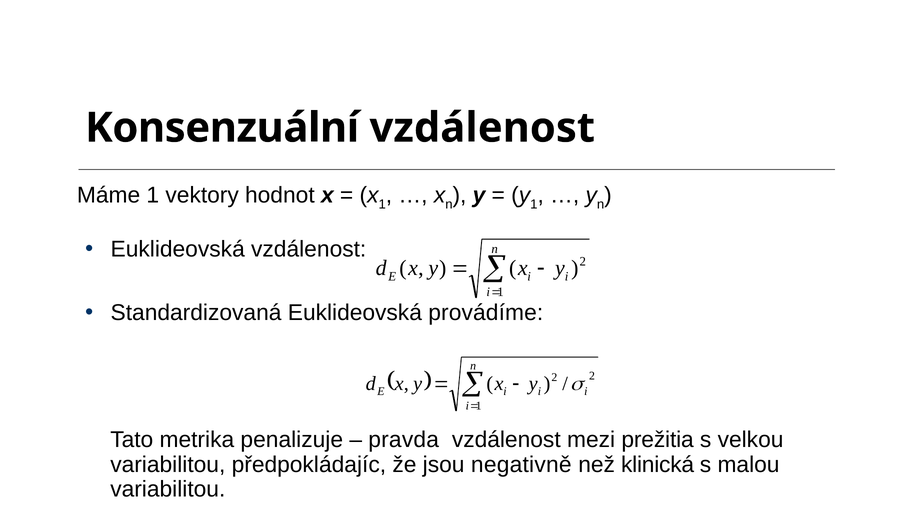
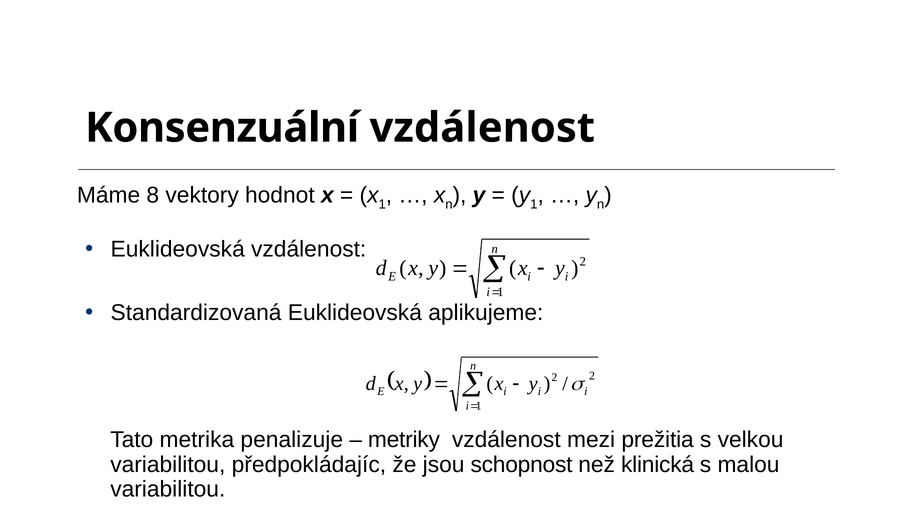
Máme 1: 1 -> 8
provádíme: provádíme -> aplikujeme
pravda: pravda -> metriky
negativně: negativně -> schopnost
